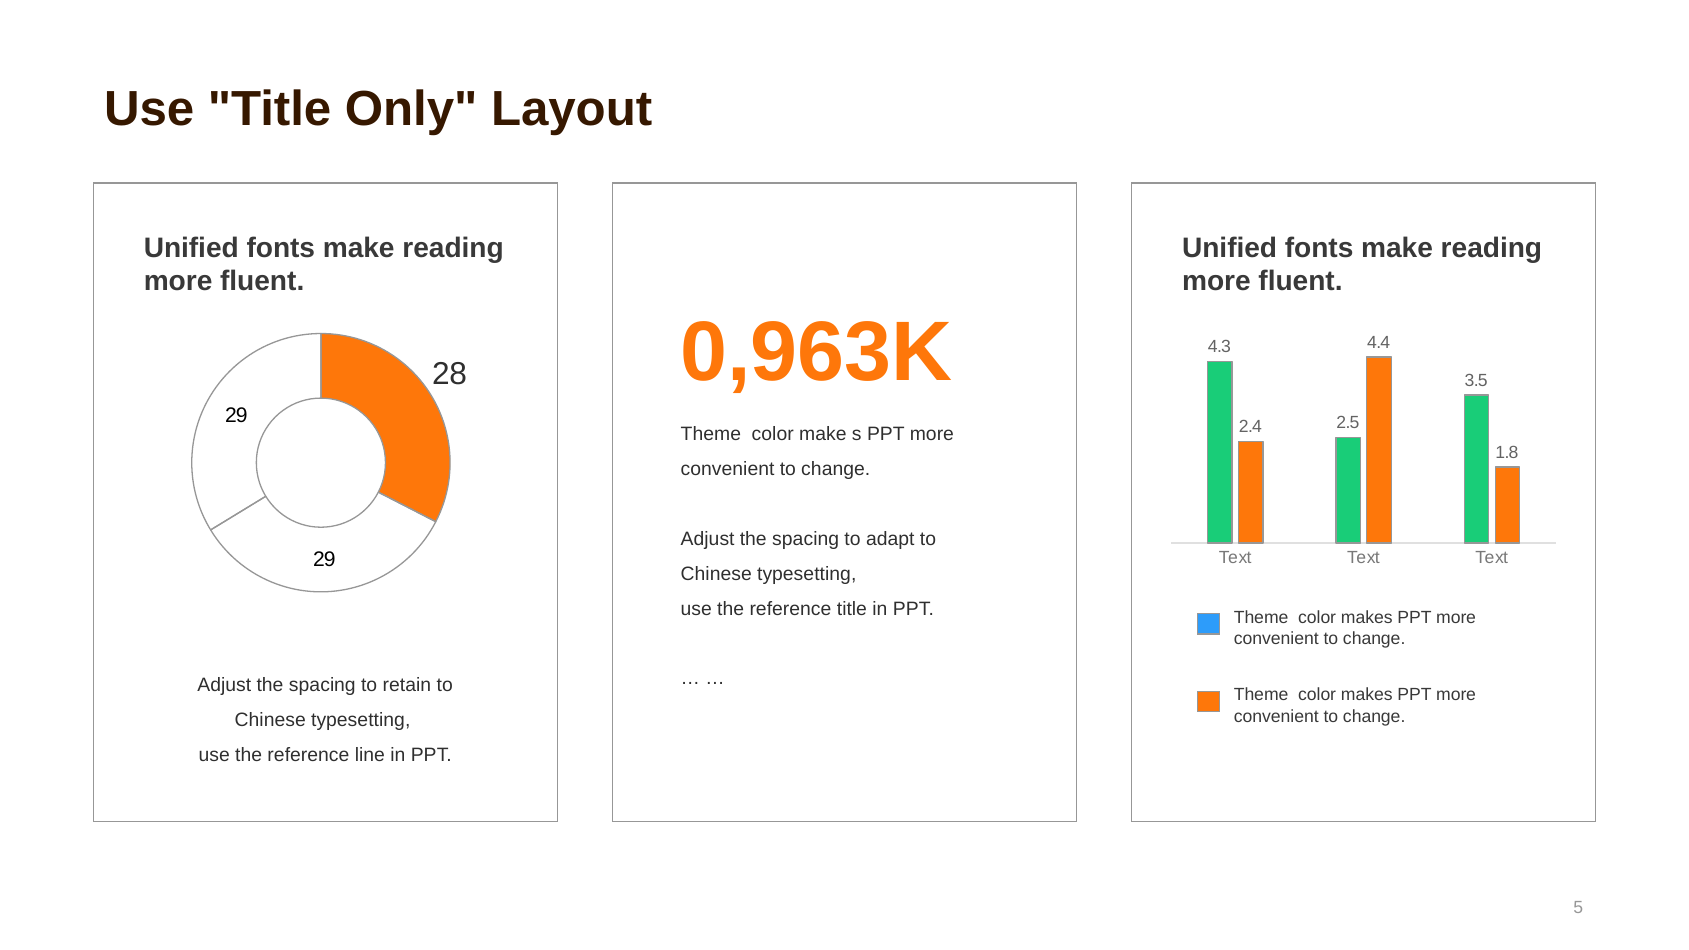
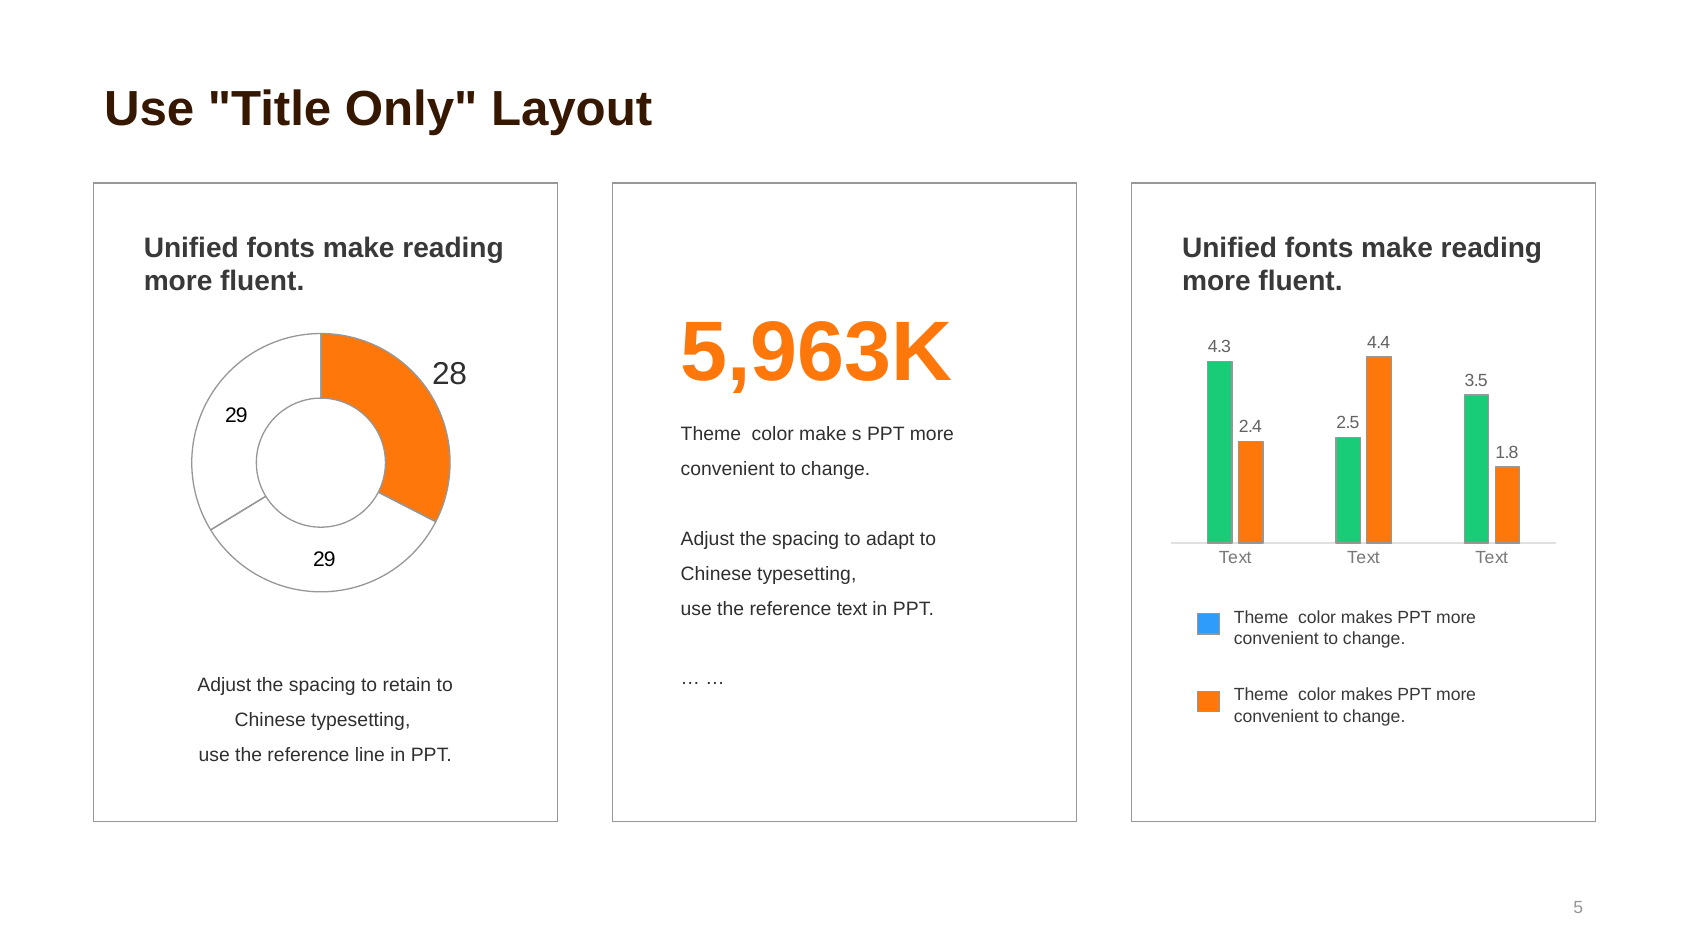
0,963K: 0,963K -> 5,963K
reference title: title -> text
